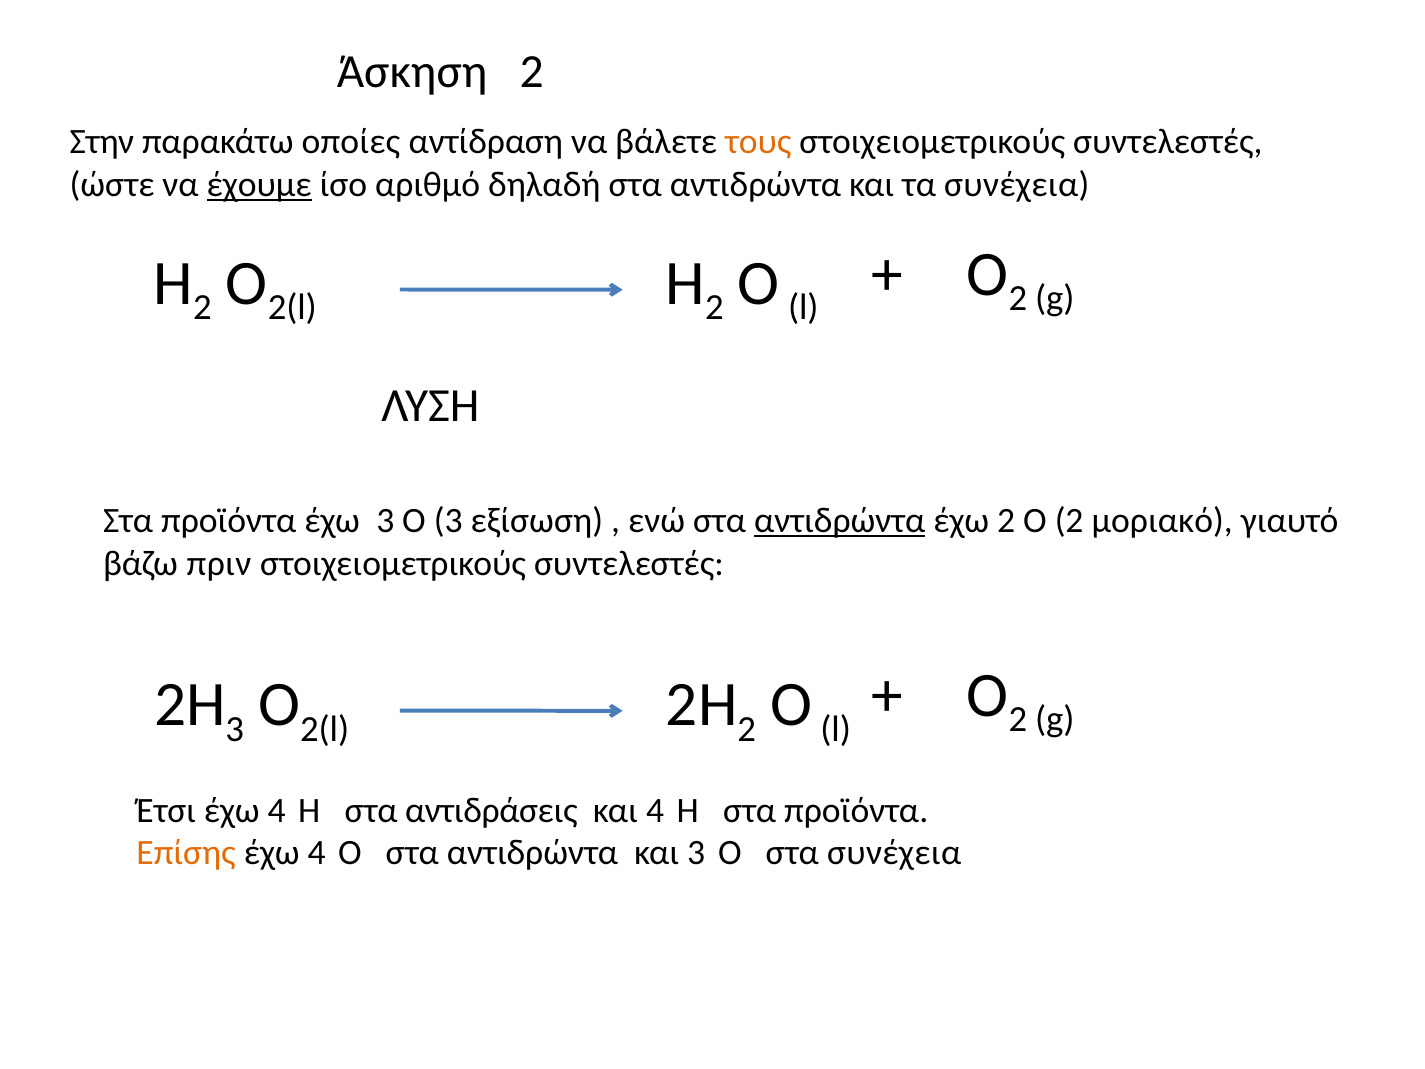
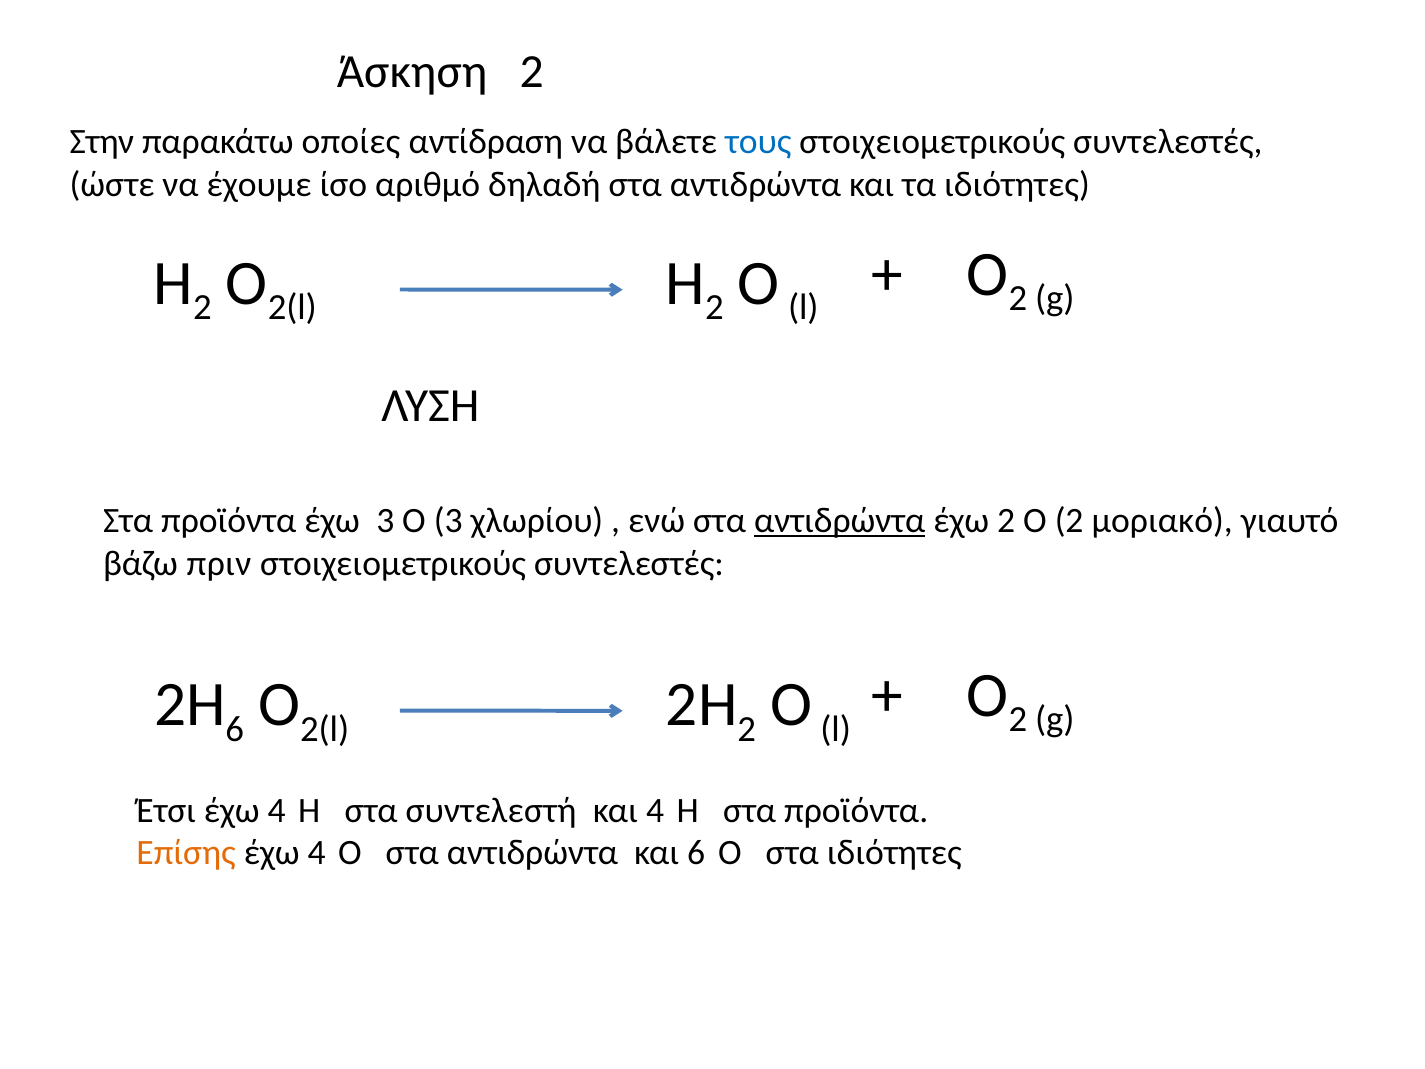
τους colour: orange -> blue
έχουμε underline: present -> none
τα συνέχεια: συνέχεια -> ιδιότητες
εξίσωση: εξίσωση -> χλωρίου
3 at (235, 729): 3 -> 6
αντιδράσεις: αντιδράσεις -> συντελεστή
και 3: 3 -> 6
στα συνέχεια: συνέχεια -> ιδιότητες
